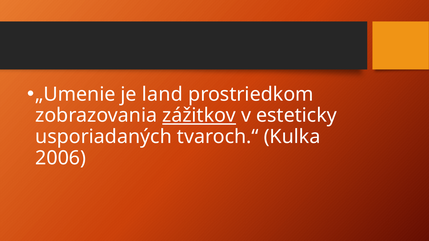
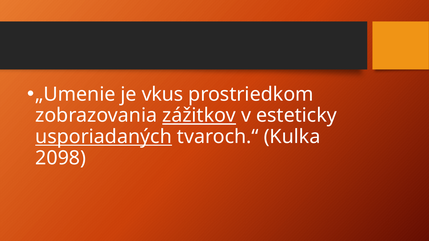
land: land -> vkus
usporiadaných underline: none -> present
2006: 2006 -> 2098
